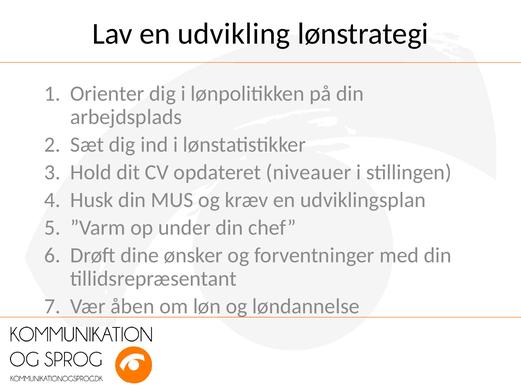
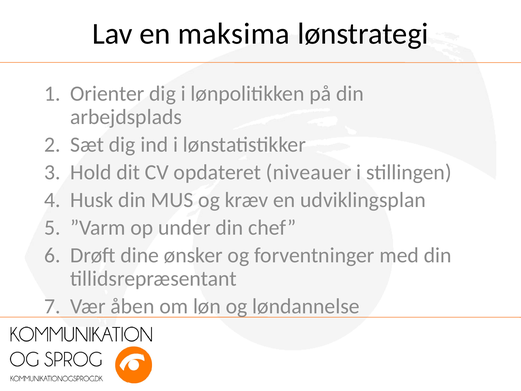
udvikling: udvikling -> maksima
